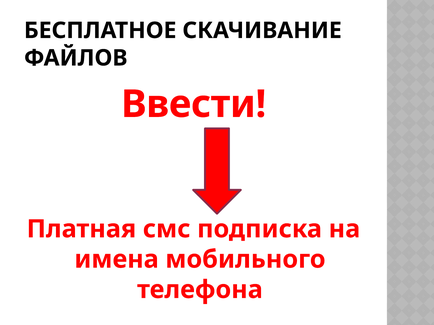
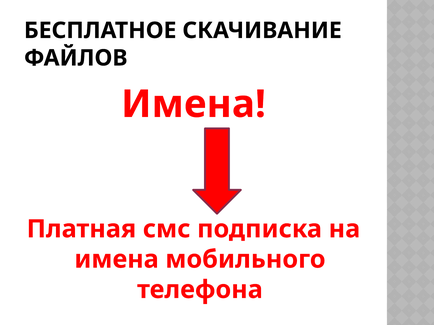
Ввести at (194, 104): Ввести -> Имена
